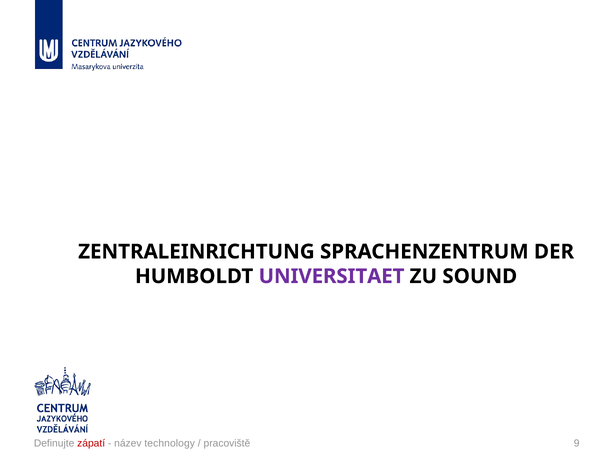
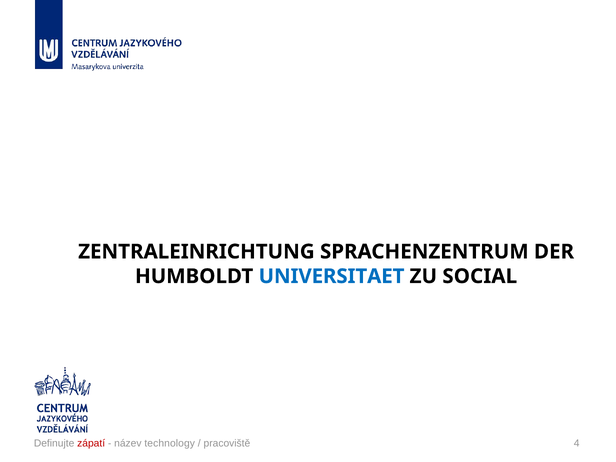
UNIVERSITAET colour: purple -> blue
SOUND: SOUND -> SOCIAL
9: 9 -> 4
